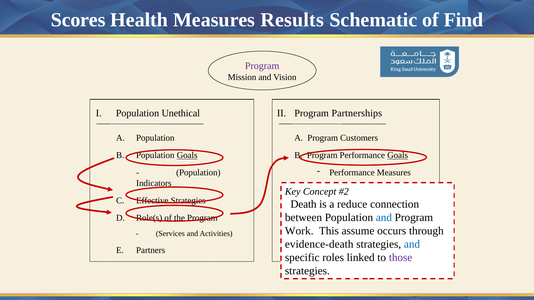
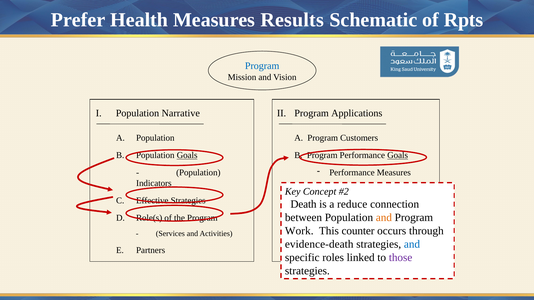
Scores: Scores -> Prefer
Find: Find -> Rpts
Program at (262, 66) colour: purple -> blue
Unethical: Unethical -> Narrative
Partnerships: Partnerships -> Applications
and at (384, 218) colour: blue -> orange
assume: assume -> counter
